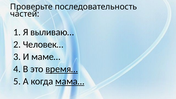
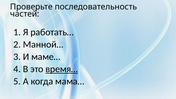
выливаю…: выливаю… -> работать…
Человек…: Человек… -> Манной…
мама… underline: present -> none
